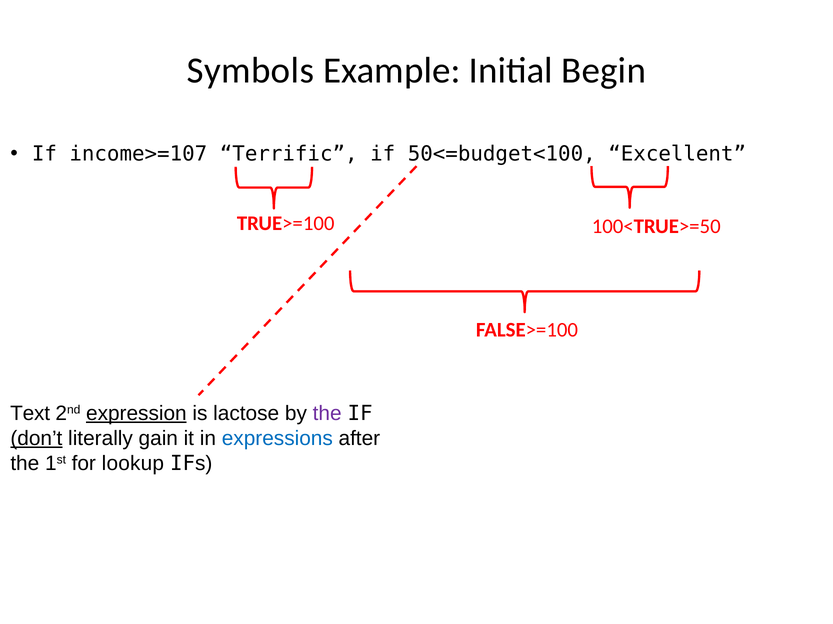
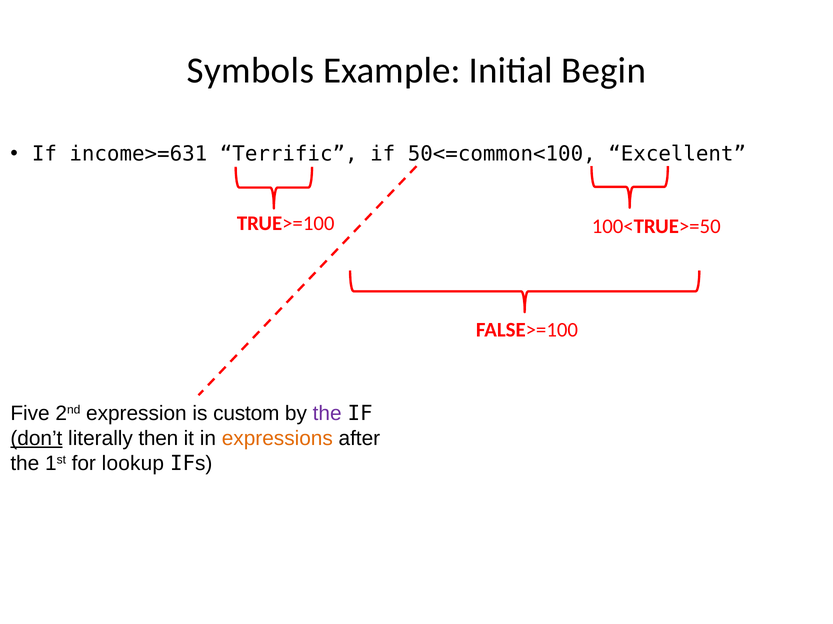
income>=107: income>=107 -> income>=631
50<=budget<100: 50<=budget<100 -> 50<=common<100
Text: Text -> Five
expression underline: present -> none
lactose: lactose -> custom
gain: gain -> then
expressions colour: blue -> orange
